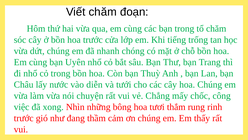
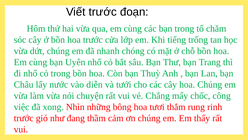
Viết chăm: chăm -> trước
